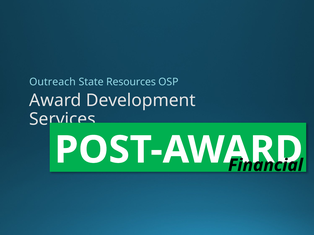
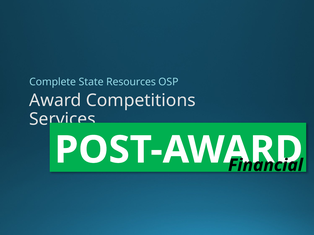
Outreach: Outreach -> Complete
Development: Development -> Competitions
